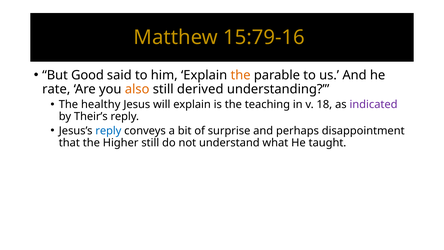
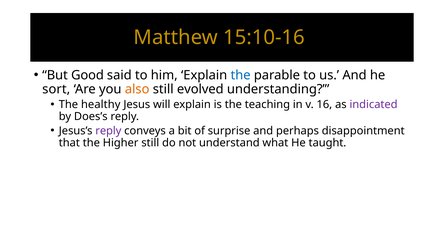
15:79-16: 15:79-16 -> 15:10-16
the at (241, 75) colour: orange -> blue
rate: rate -> sort
derived: derived -> evolved
18: 18 -> 16
Their’s: Their’s -> Does’s
reply at (108, 131) colour: blue -> purple
